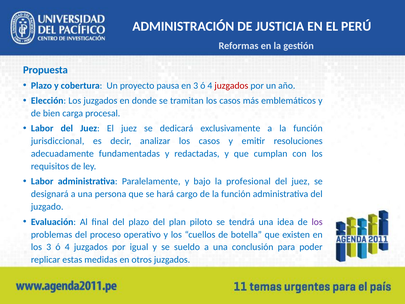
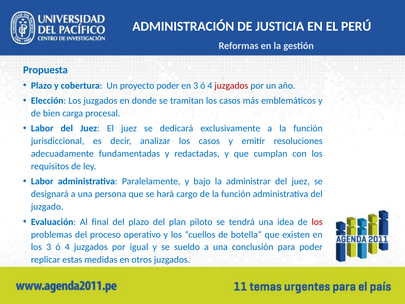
proyecto pausa: pausa -> poder
profesional: profesional -> administrar
los at (317, 222) colour: purple -> red
